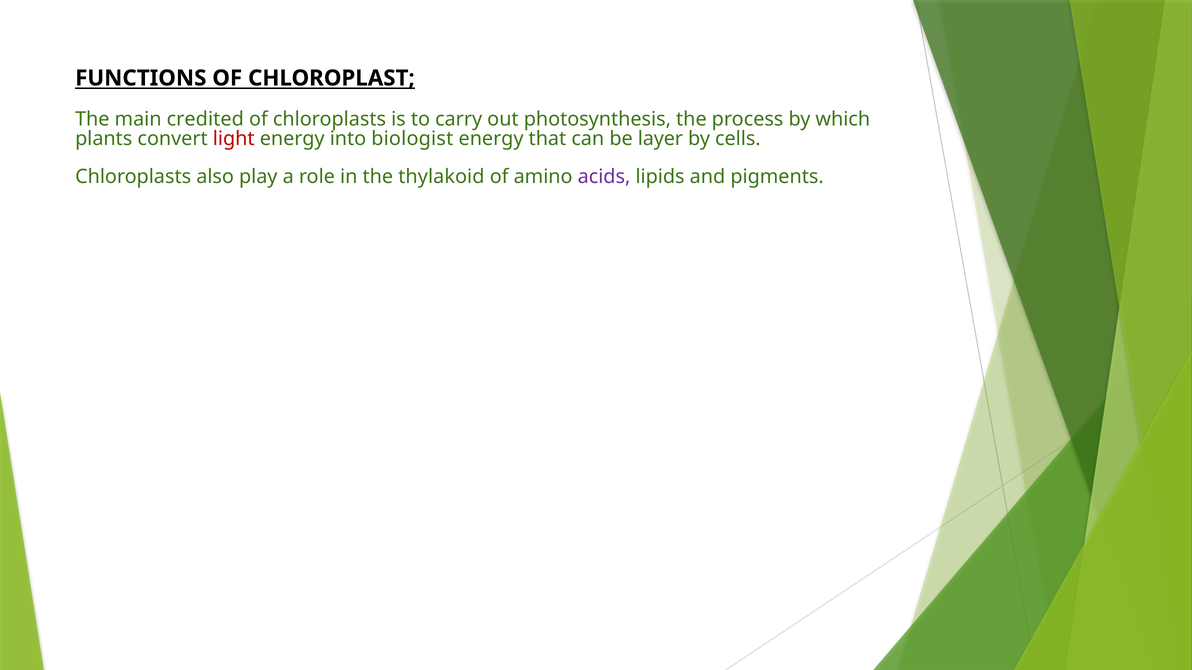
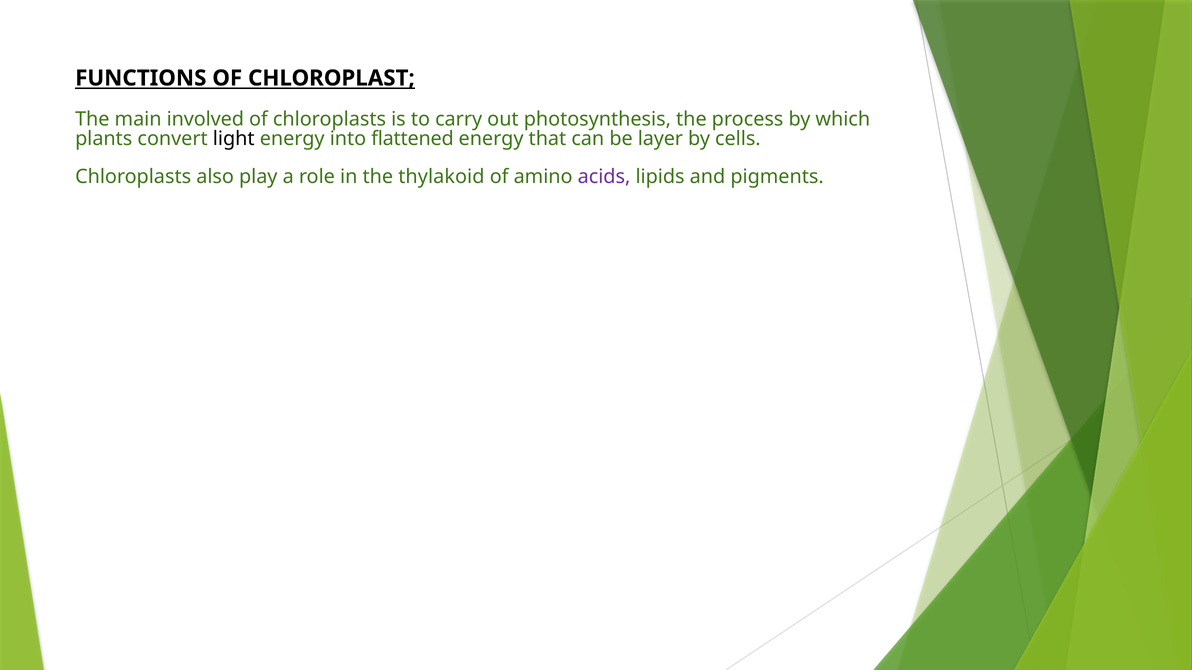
credited: credited -> involved
light colour: red -> black
biologist: biologist -> flattened
